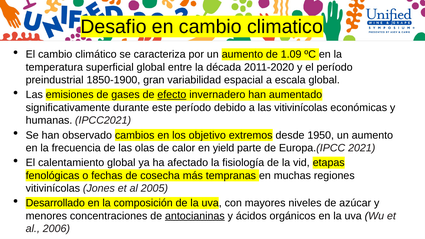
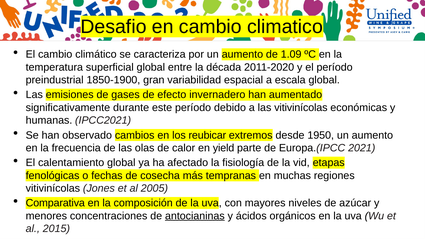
efecto underline: present -> none
objetivo: objetivo -> reubicar
Desarrollado: Desarrollado -> Comparativa
2006: 2006 -> 2015
